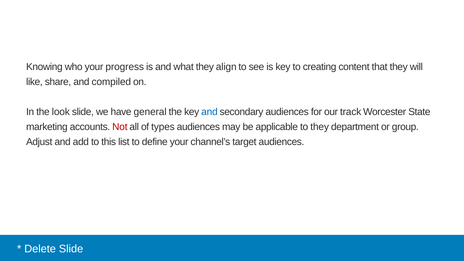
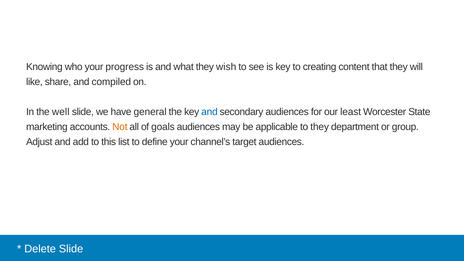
align: align -> wish
look: look -> well
track: track -> least
Not colour: red -> orange
types: types -> goals
